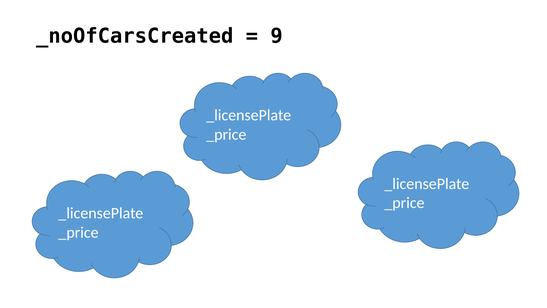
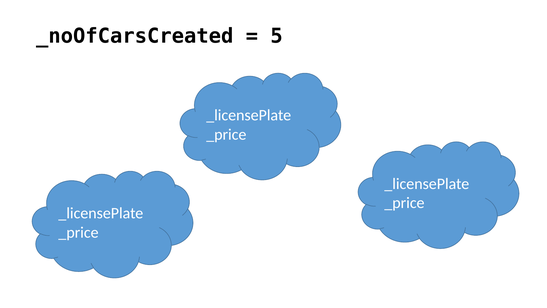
9: 9 -> 5
